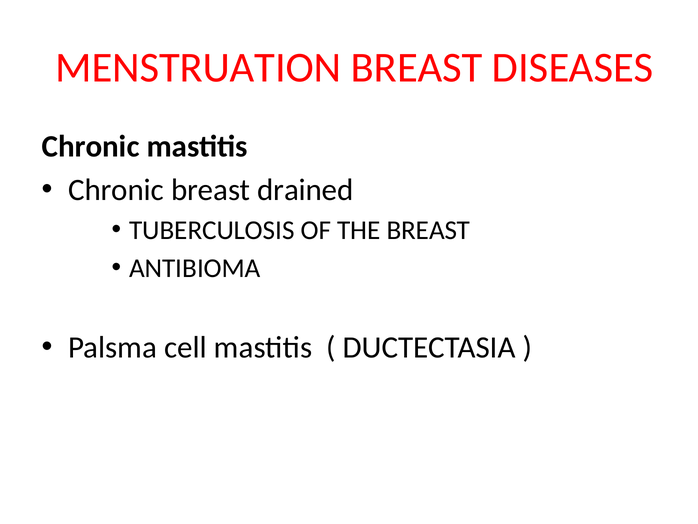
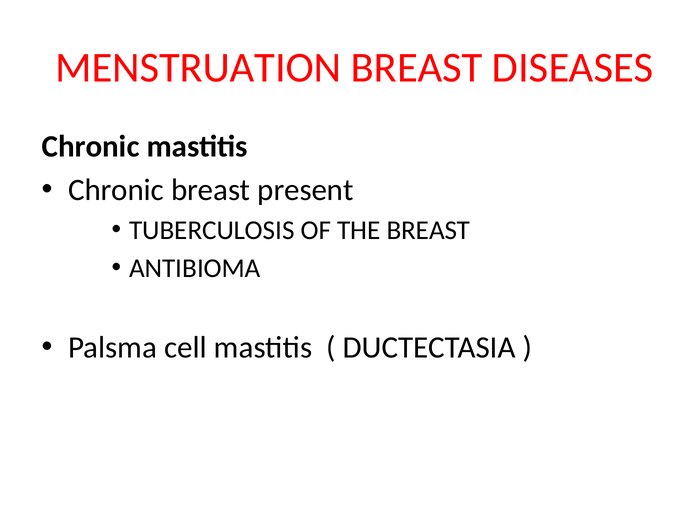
drained: drained -> present
